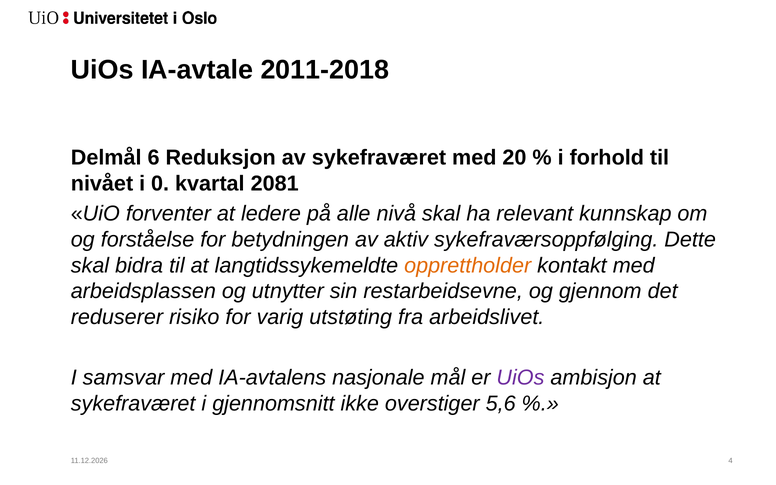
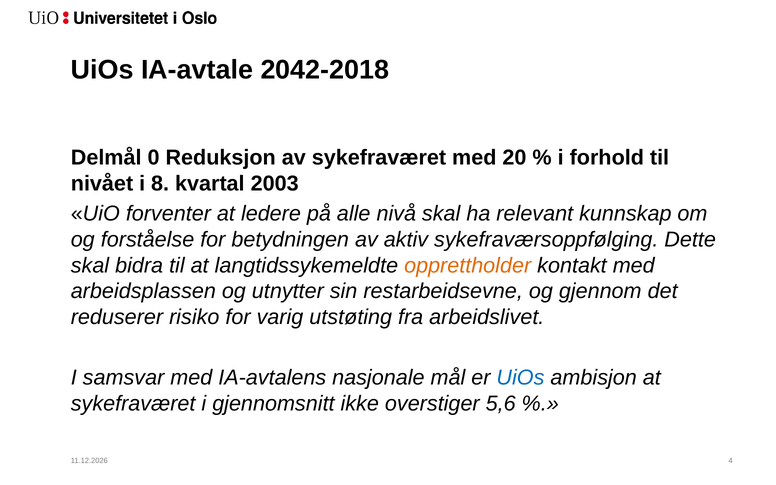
2011-2018: 2011-2018 -> 2042-2018
6: 6 -> 0
0: 0 -> 8
2081: 2081 -> 2003
UiOs at (520, 378) colour: purple -> blue
